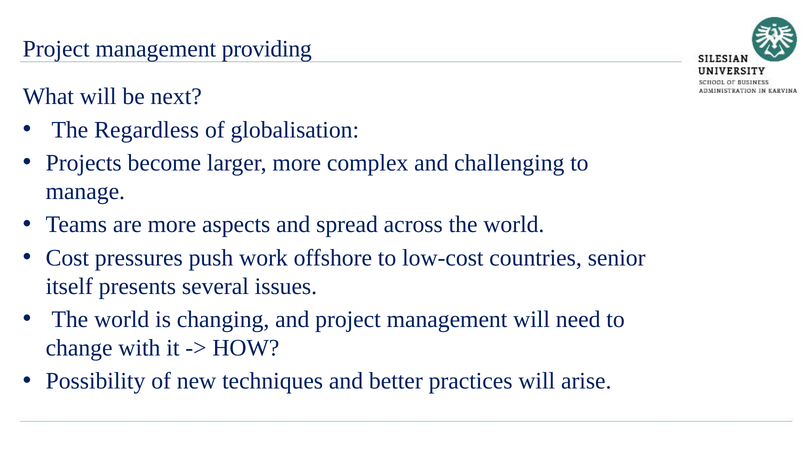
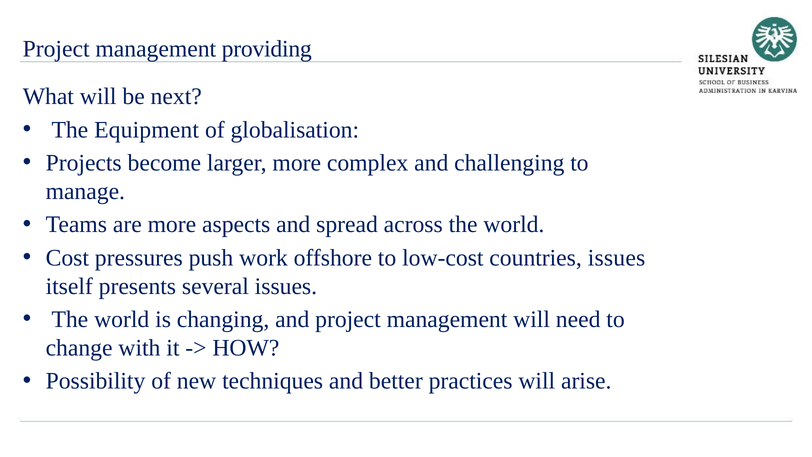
Regardless: Regardless -> Equipment
countries senior: senior -> issues
